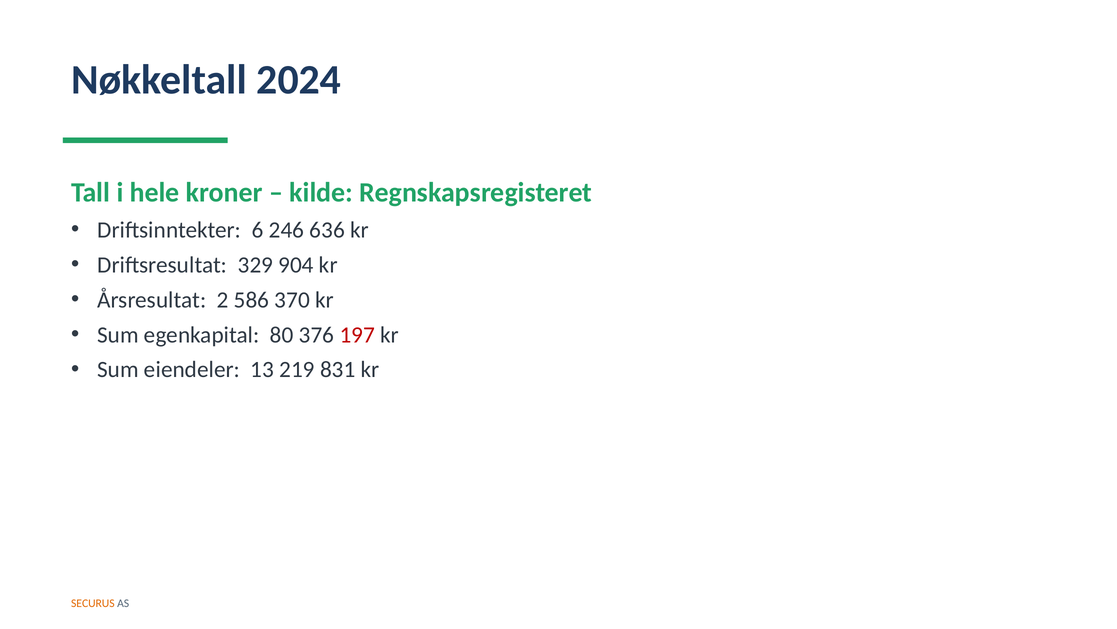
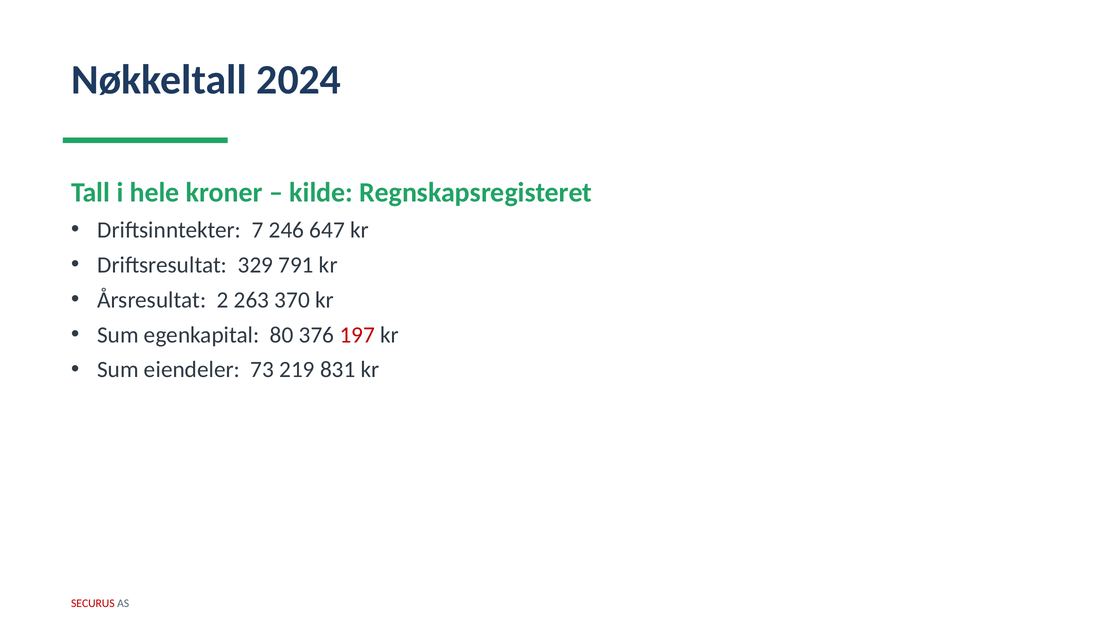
6: 6 -> 7
636: 636 -> 647
904: 904 -> 791
586: 586 -> 263
13: 13 -> 73
SECURUS colour: orange -> red
